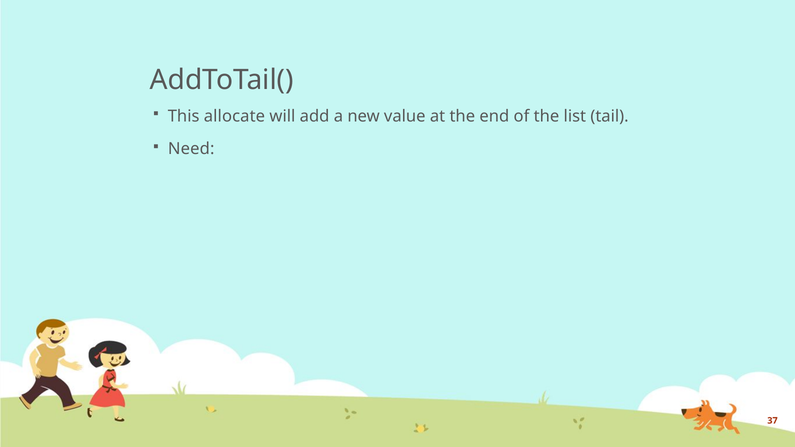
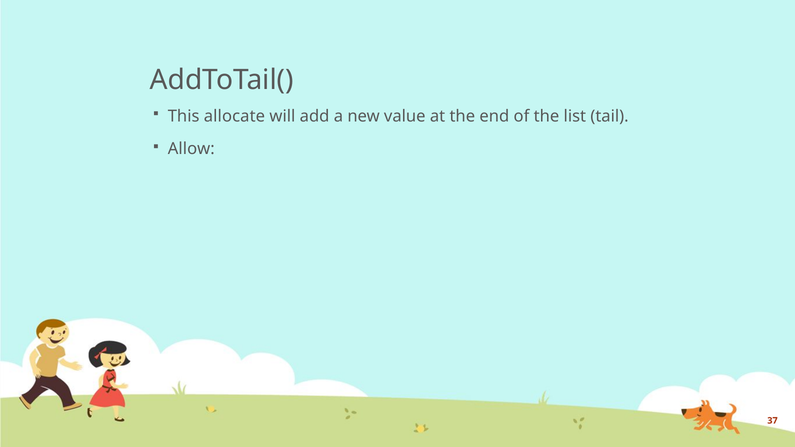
Need: Need -> Allow
